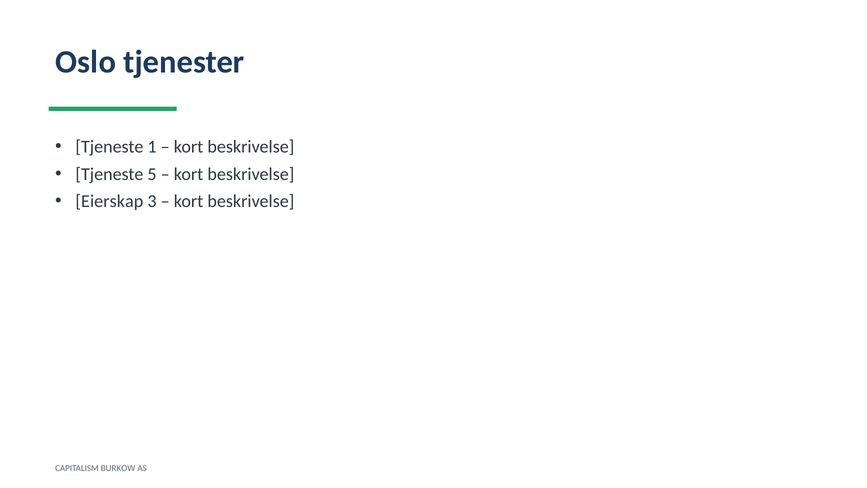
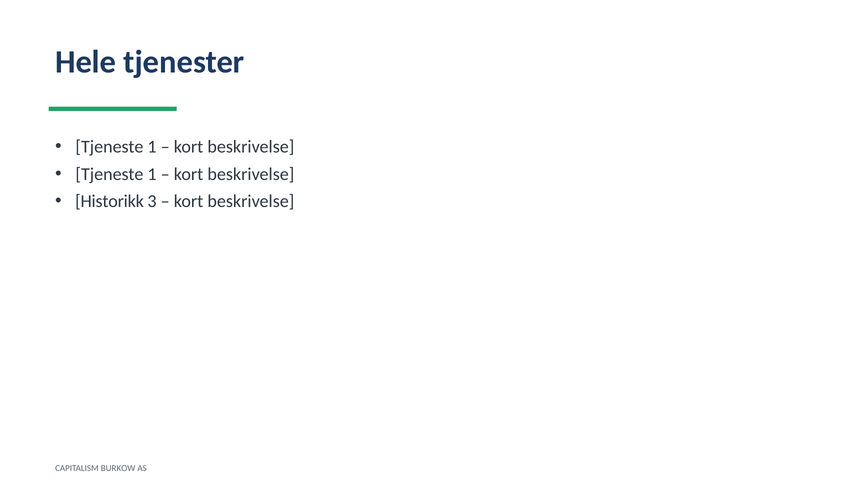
Oslo: Oslo -> Hele
5 at (152, 174): 5 -> 1
Eierskap: Eierskap -> Historikk
